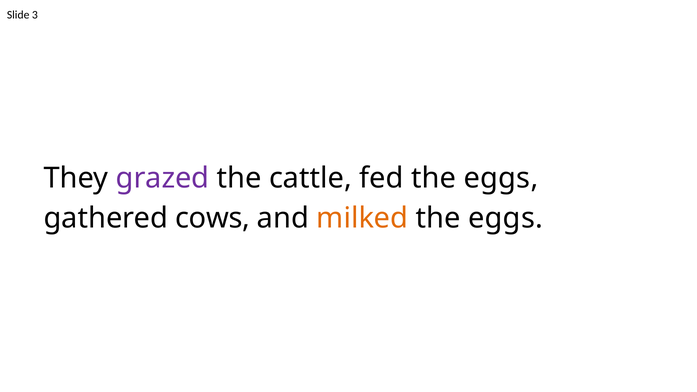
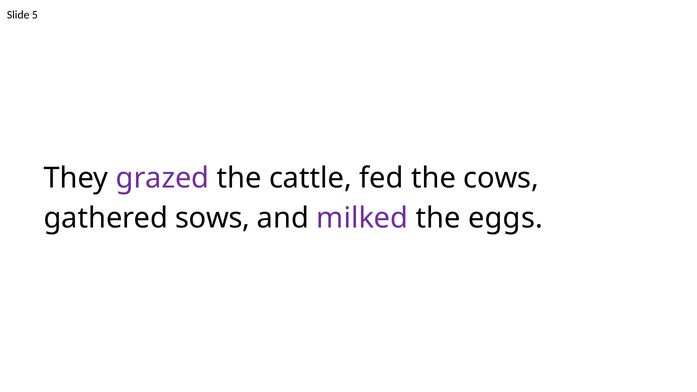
3: 3 -> 5
fed the eggs: eggs -> cows
cows: cows -> sows
milked colour: orange -> purple
